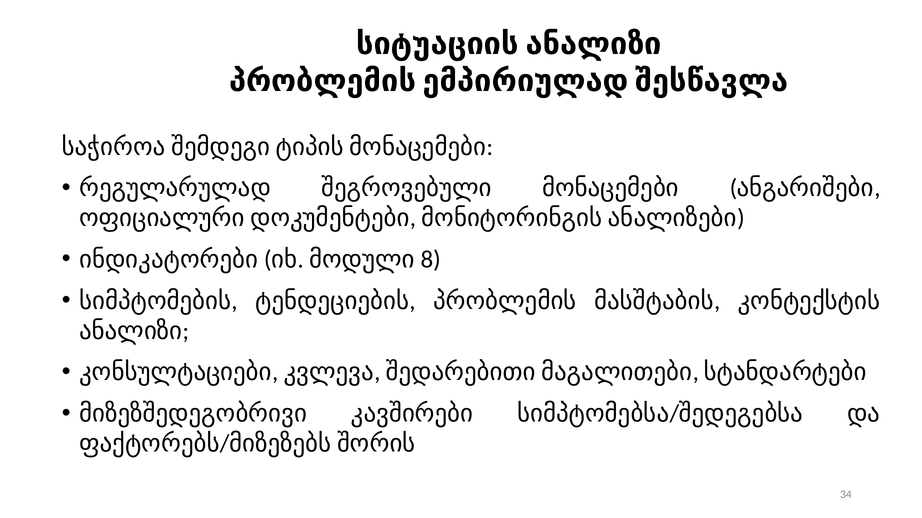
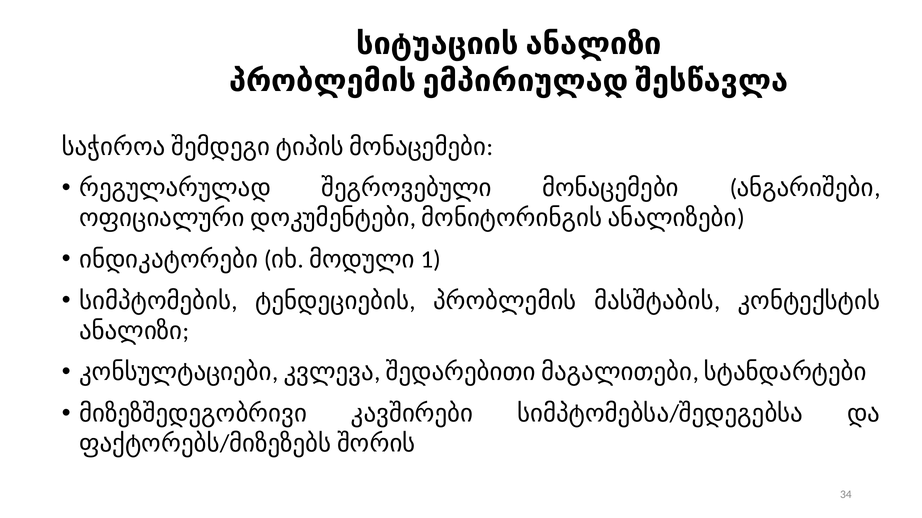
8: 8 -> 1
